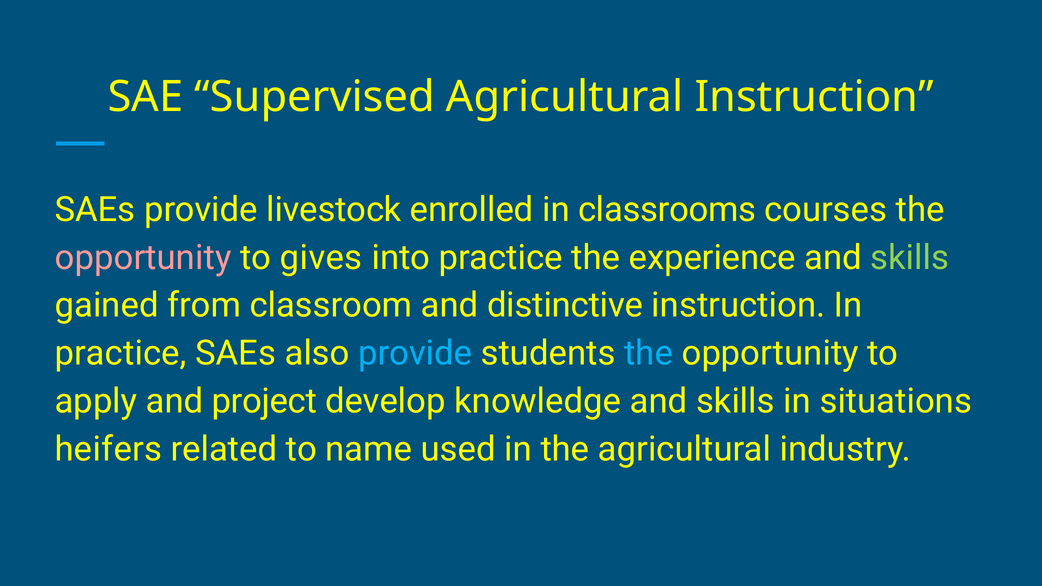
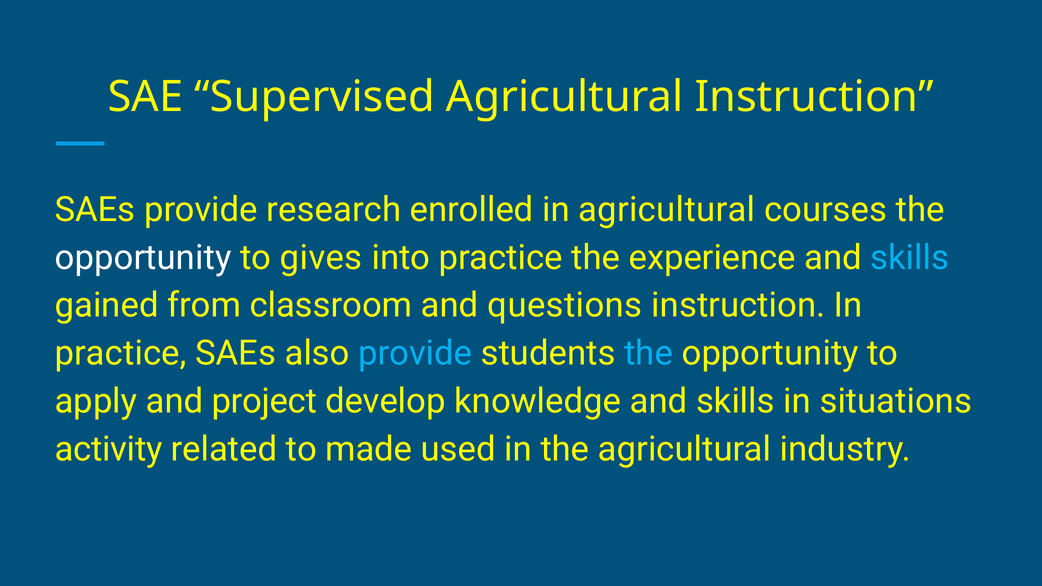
livestock: livestock -> research
in classrooms: classrooms -> agricultural
opportunity at (143, 258) colour: pink -> white
skills at (910, 258) colour: light green -> light blue
distinctive: distinctive -> questions
heifers: heifers -> activity
name: name -> made
